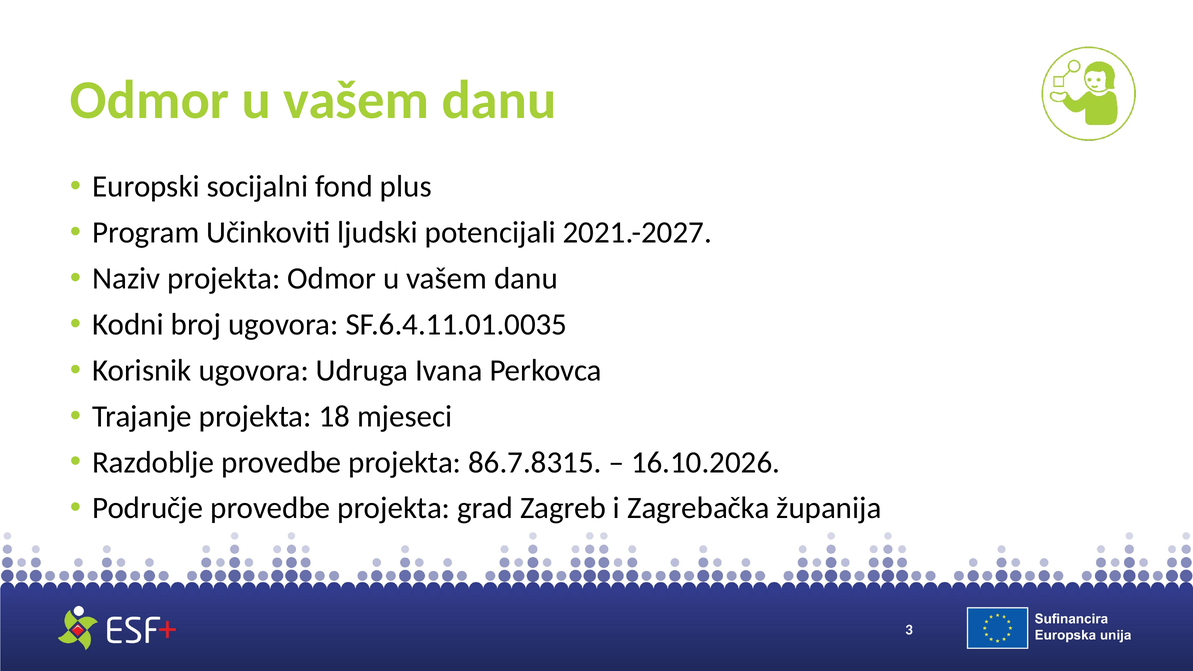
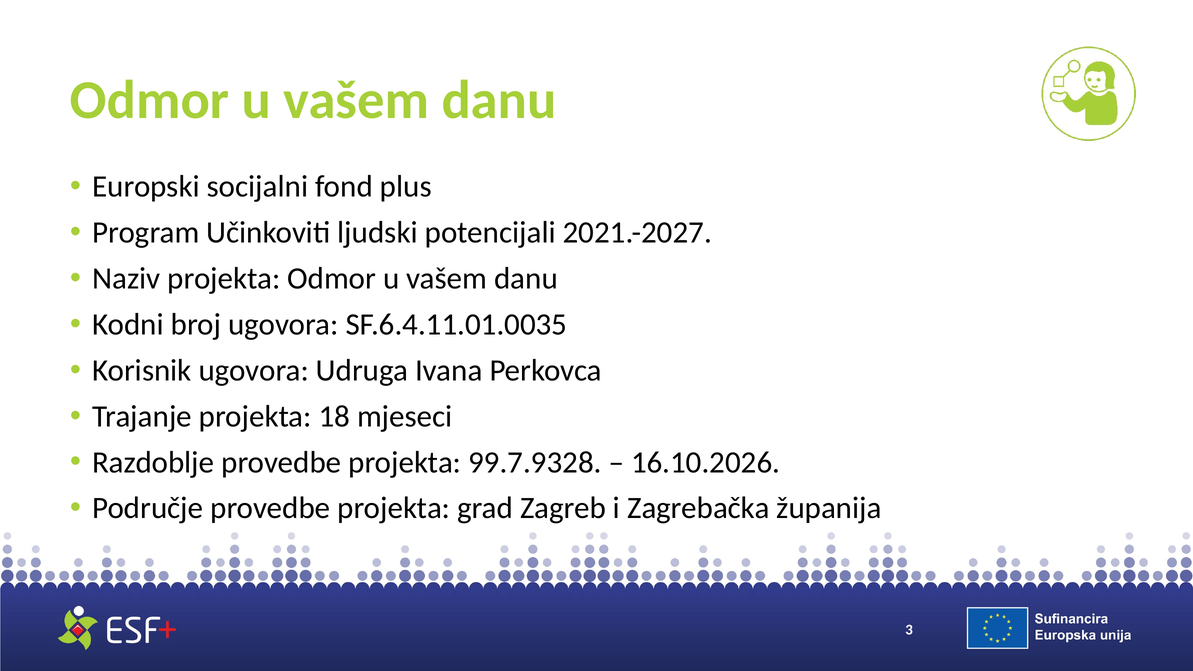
86.7.8315: 86.7.8315 -> 99.7.9328
